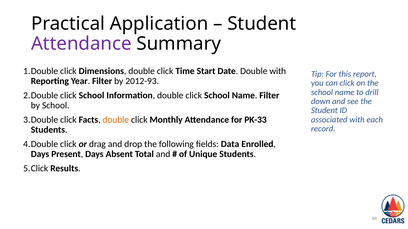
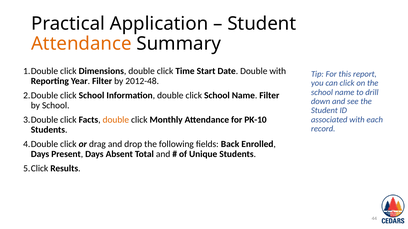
Attendance at (81, 44) colour: purple -> orange
2012-93: 2012-93 -> 2012-48
PK-33: PK-33 -> PK-10
Data: Data -> Back
